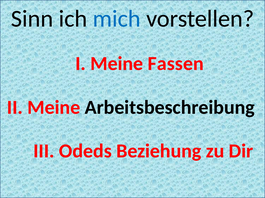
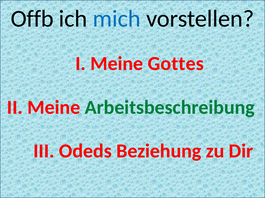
Sinn: Sinn -> Offb
Fassen: Fassen -> Gottes
Arbeitsbeschreibung colour: black -> green
